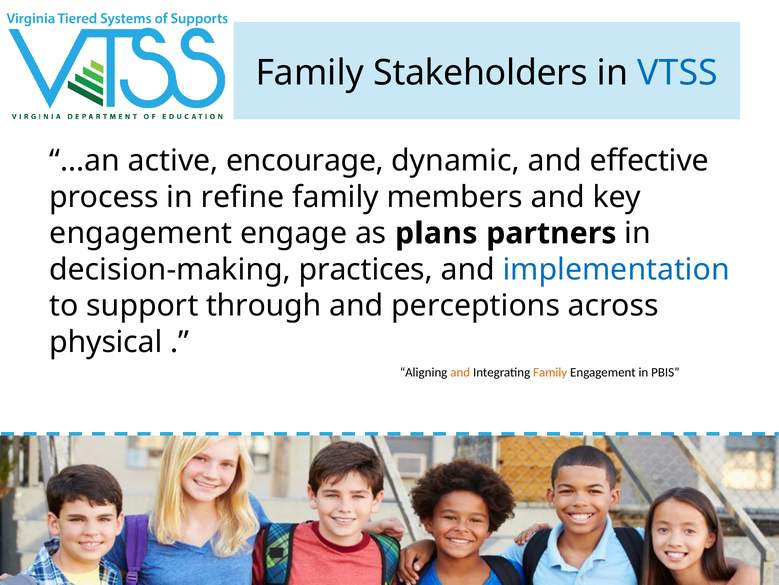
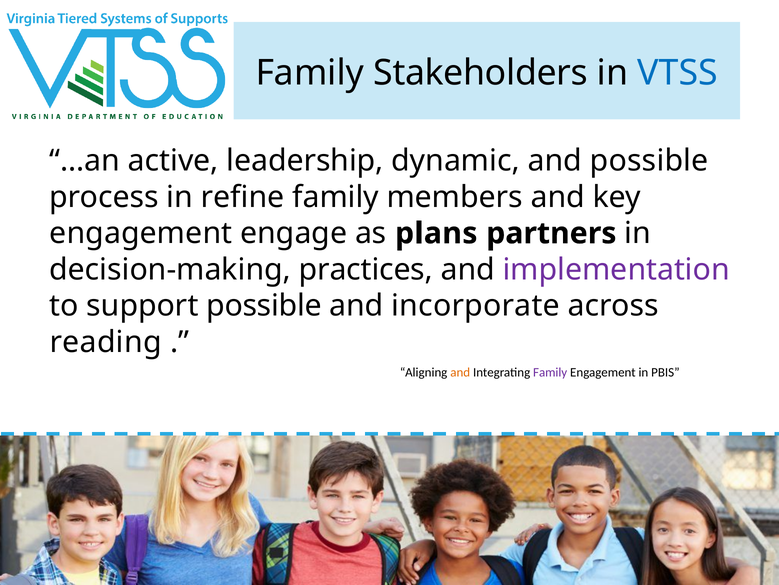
encourage: encourage -> leadership
and effective: effective -> possible
implementation colour: blue -> purple
support through: through -> possible
perceptions: perceptions -> incorporate
physical: physical -> reading
Family at (550, 372) colour: orange -> purple
